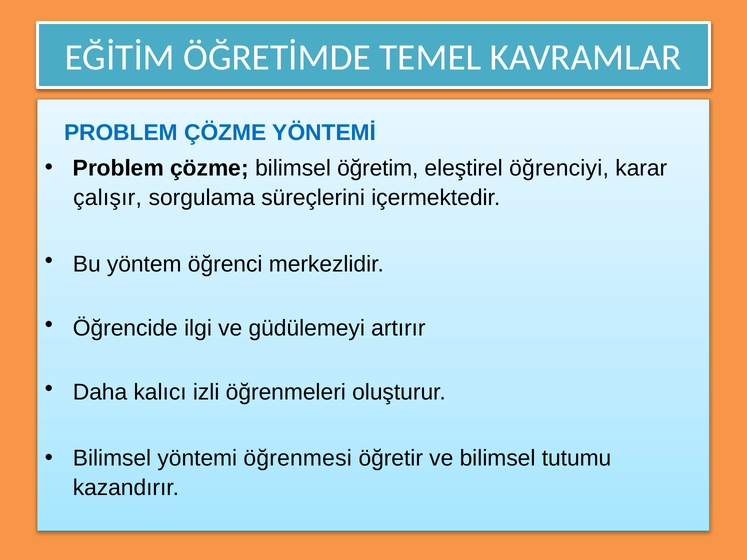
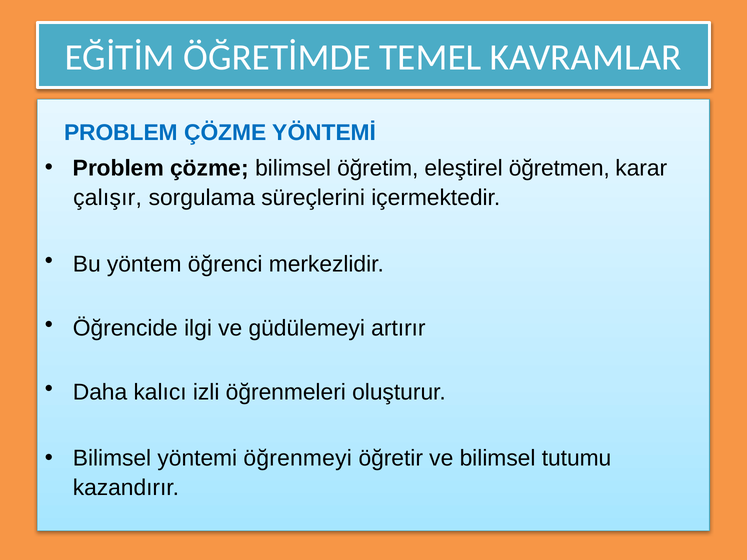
öğrenciyi: öğrenciyi -> öğretmen
öğrenmesi: öğrenmesi -> öğrenmeyi
